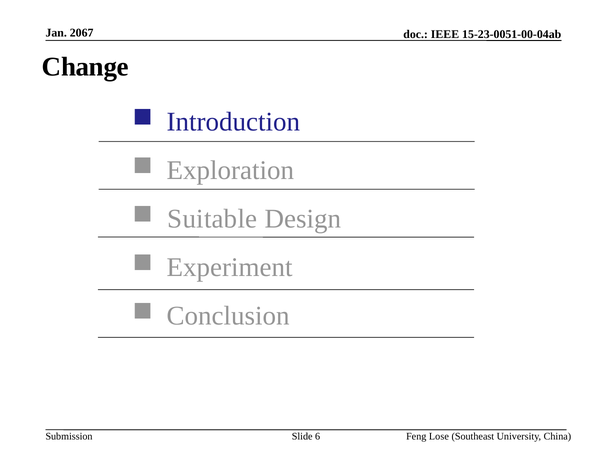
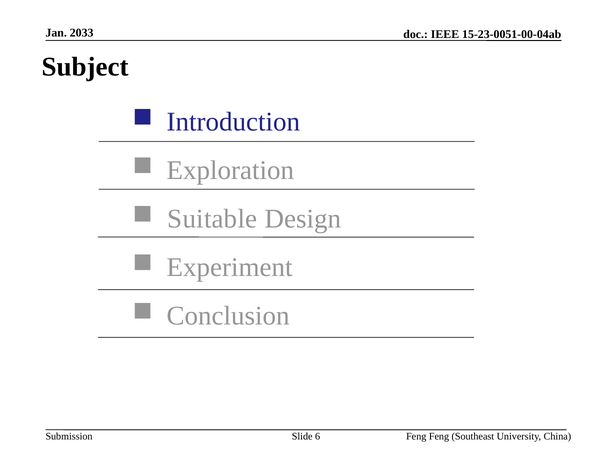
2067: 2067 -> 2033
Change: Change -> Subject
Feng Lose: Lose -> Feng
